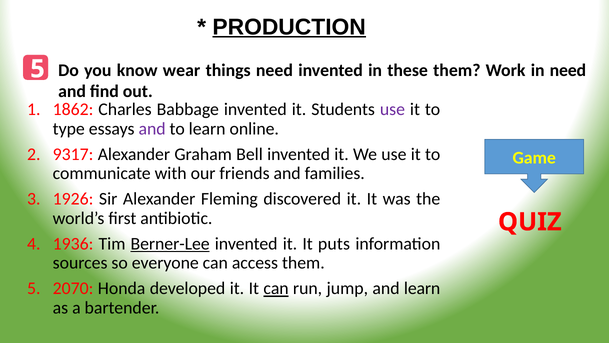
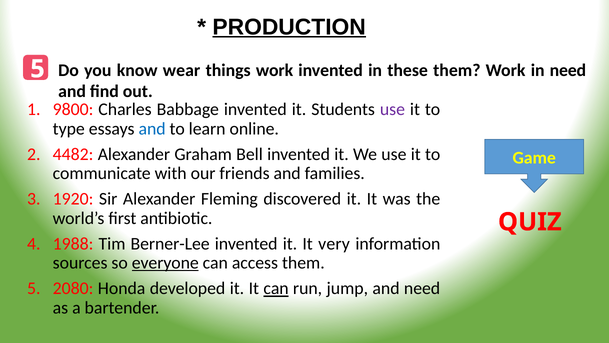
things need: need -> work
1862: 1862 -> 9800
and at (152, 129) colour: purple -> blue
9317: 9317 -> 4482
1926: 1926 -> 1920
1936: 1936 -> 1988
Berner-Lee underline: present -> none
puts: puts -> very
everyone underline: none -> present
2070: 2070 -> 2080
and learn: learn -> need
